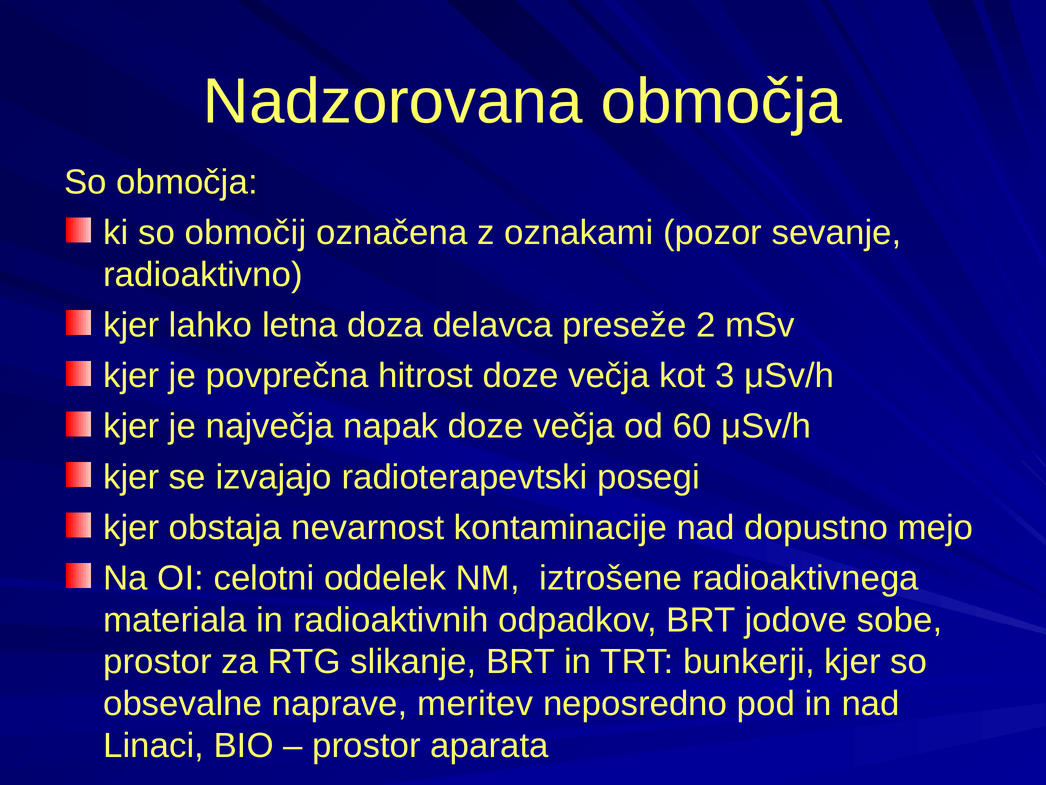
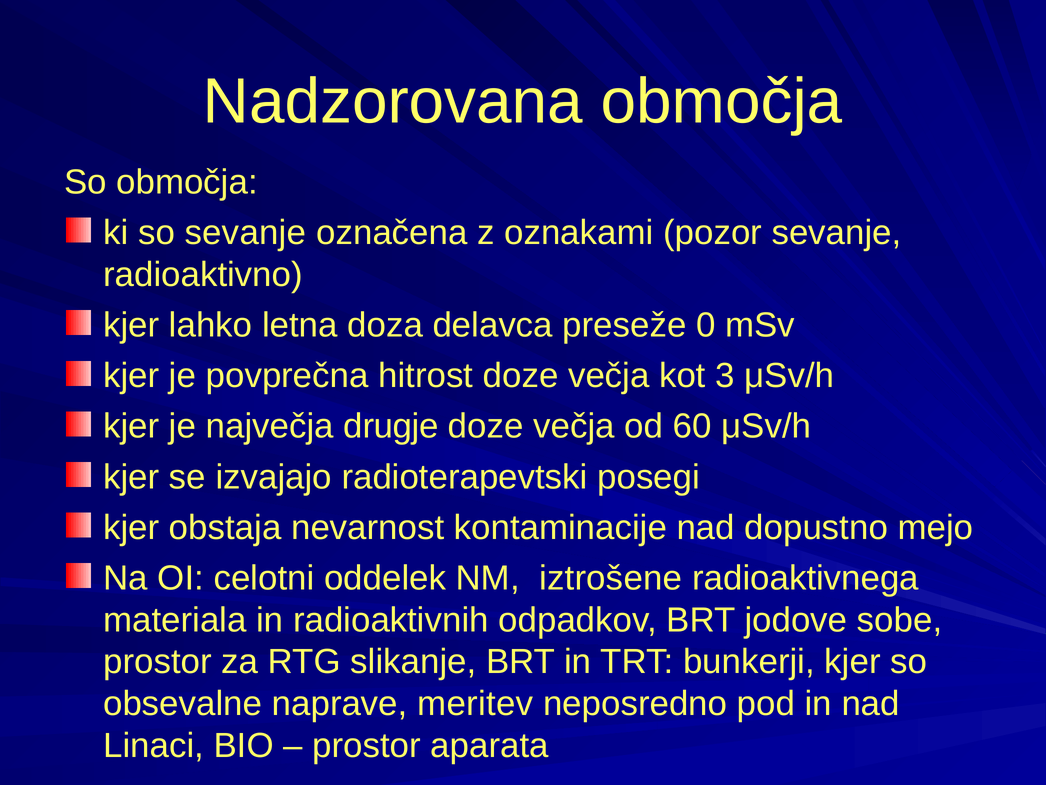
so območij: območij -> sevanje
2: 2 -> 0
napak: napak -> drugje
